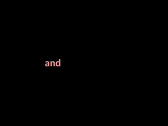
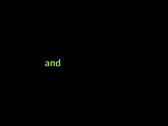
and colour: pink -> light green
